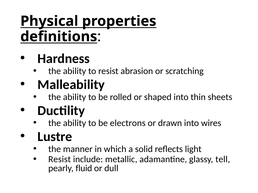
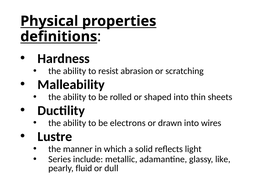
Resist at (60, 160): Resist -> Series
tell: tell -> like
